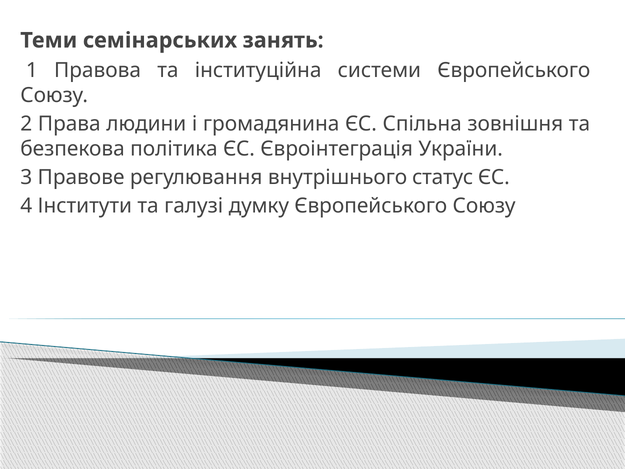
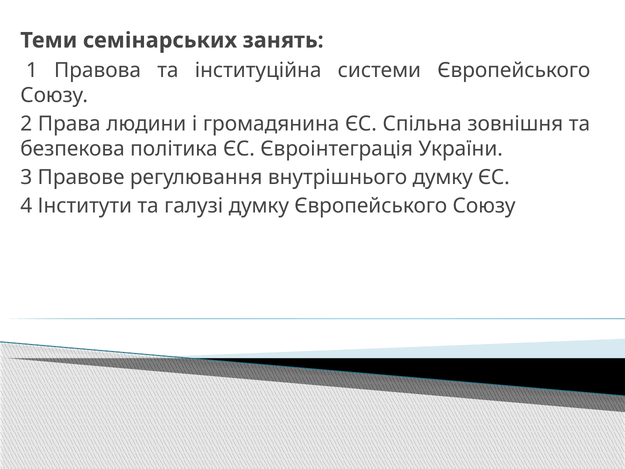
внутрішнього статус: статус -> думку
